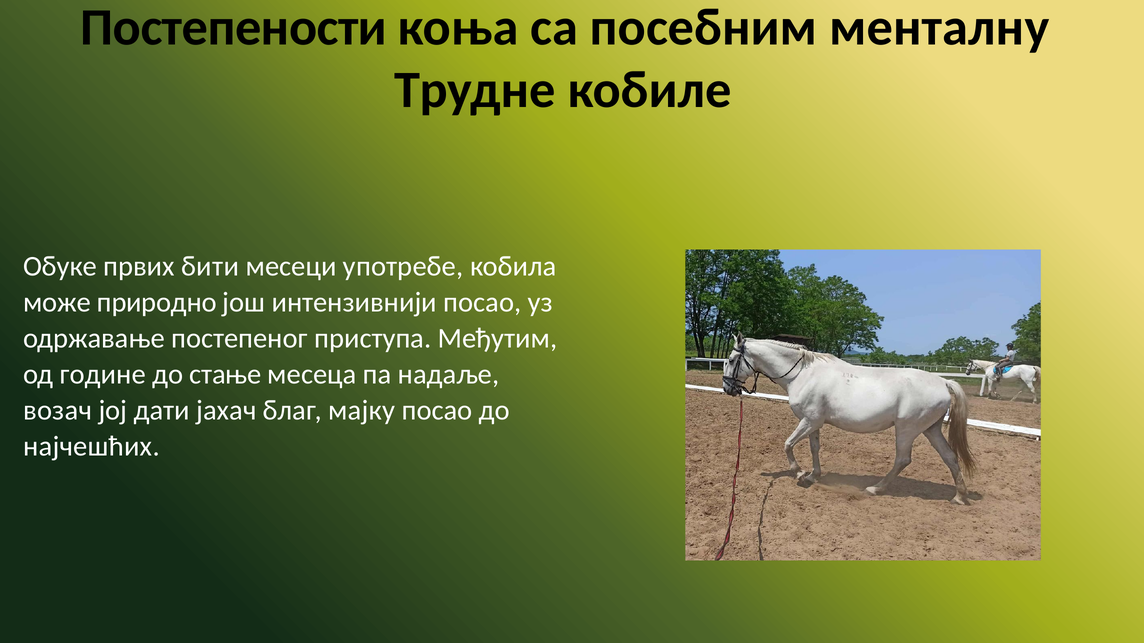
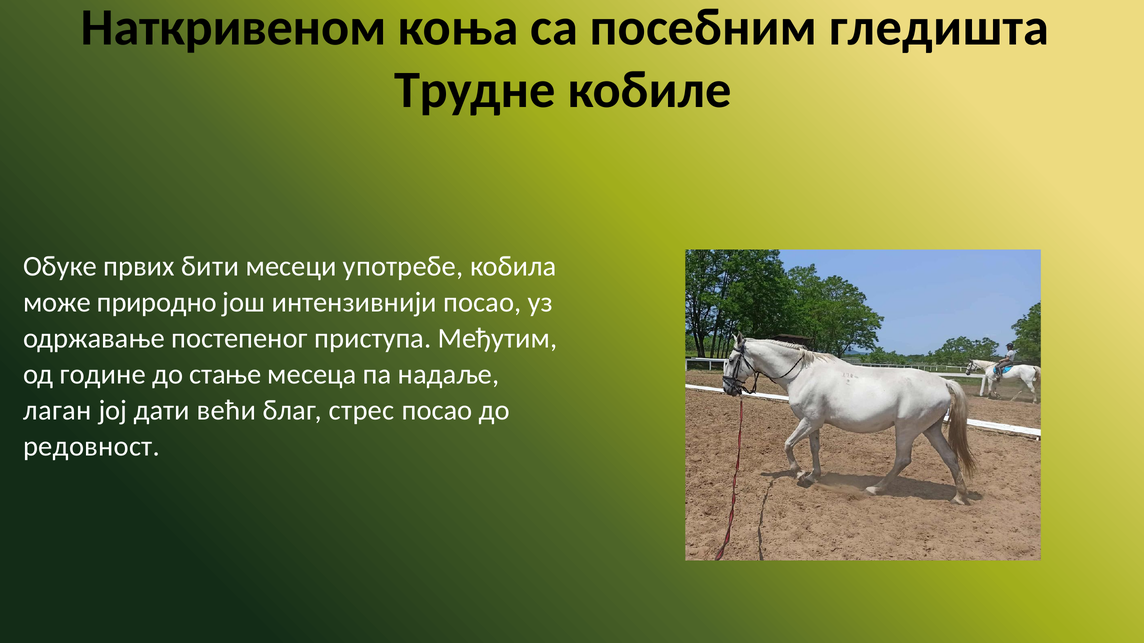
Постепености: Постепености -> Наткривеном
менталну: менталну -> гледишта
возач: возач -> лаган
јахач: јахач -> већи
мајку: мајку -> стрес
најчешћих: најчешћих -> редовност
